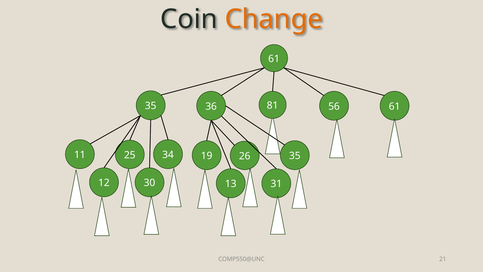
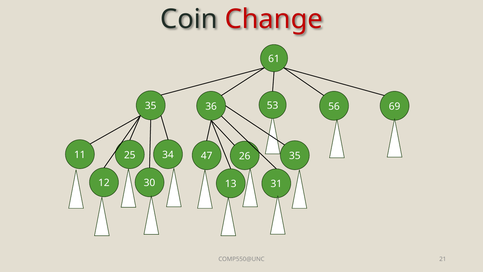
Change colour: orange -> red
81: 81 -> 53
56 61: 61 -> 69
19: 19 -> 47
